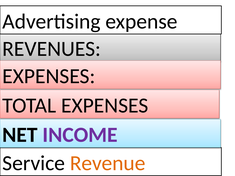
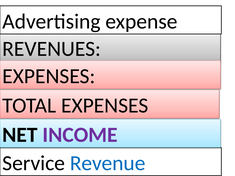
Revenue colour: orange -> blue
